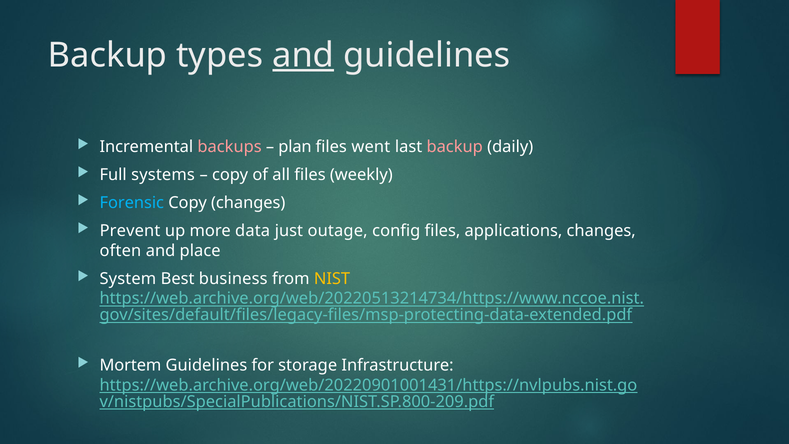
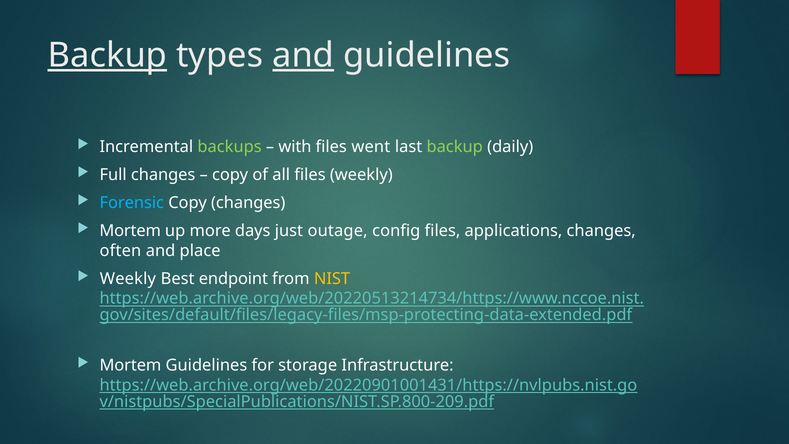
Backup at (107, 55) underline: none -> present
backups colour: pink -> light green
plan: plan -> with
backup at (455, 147) colour: pink -> light green
Full systems: systems -> changes
Prevent at (130, 231): Prevent -> Mortem
data: data -> days
System at (128, 279): System -> Weekly
business: business -> endpoint
